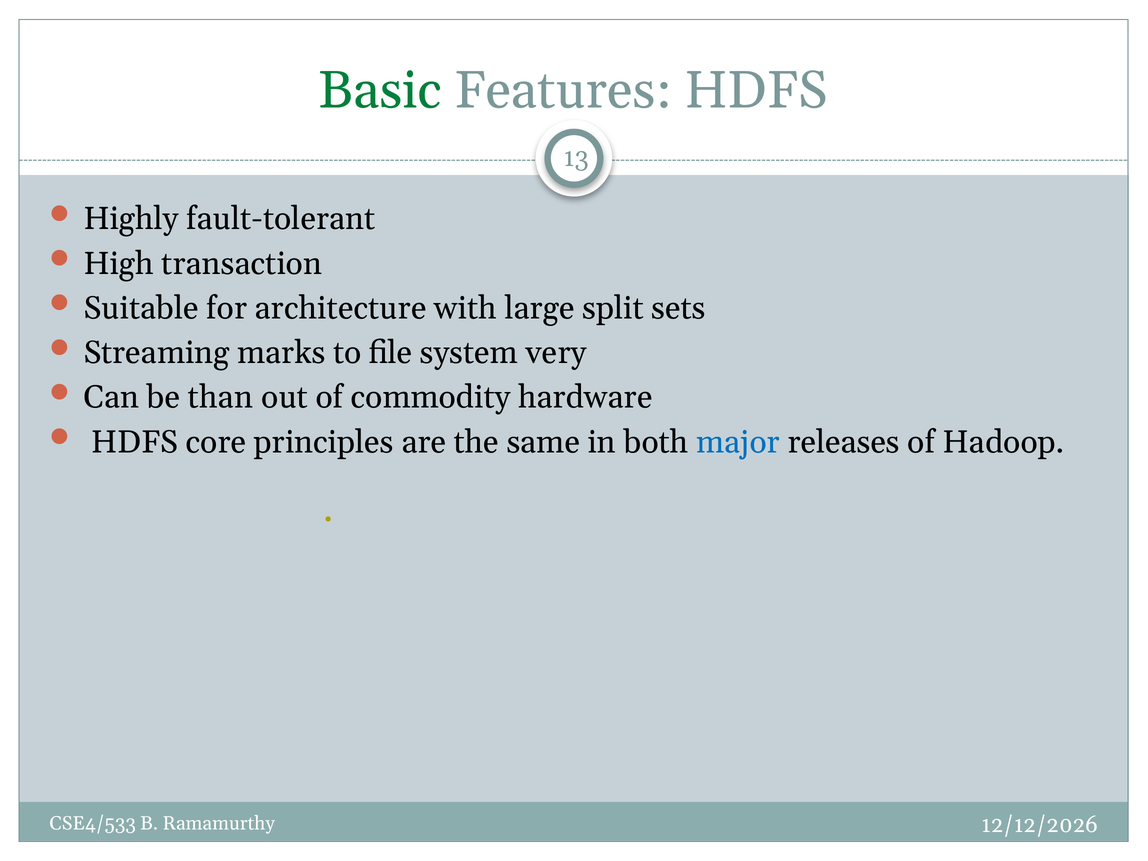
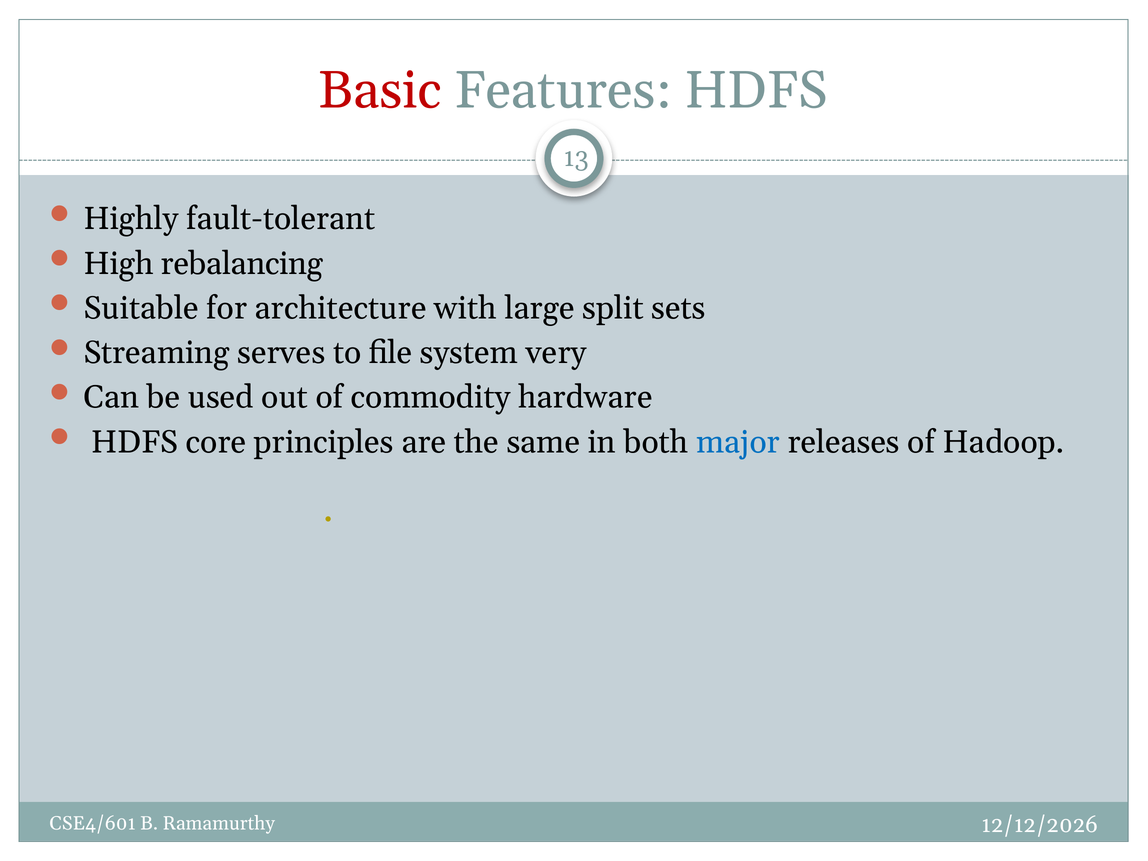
Basic colour: green -> red
transaction: transaction -> rebalancing
marks: marks -> serves
than: than -> used
CSE4/533: CSE4/533 -> CSE4/601
